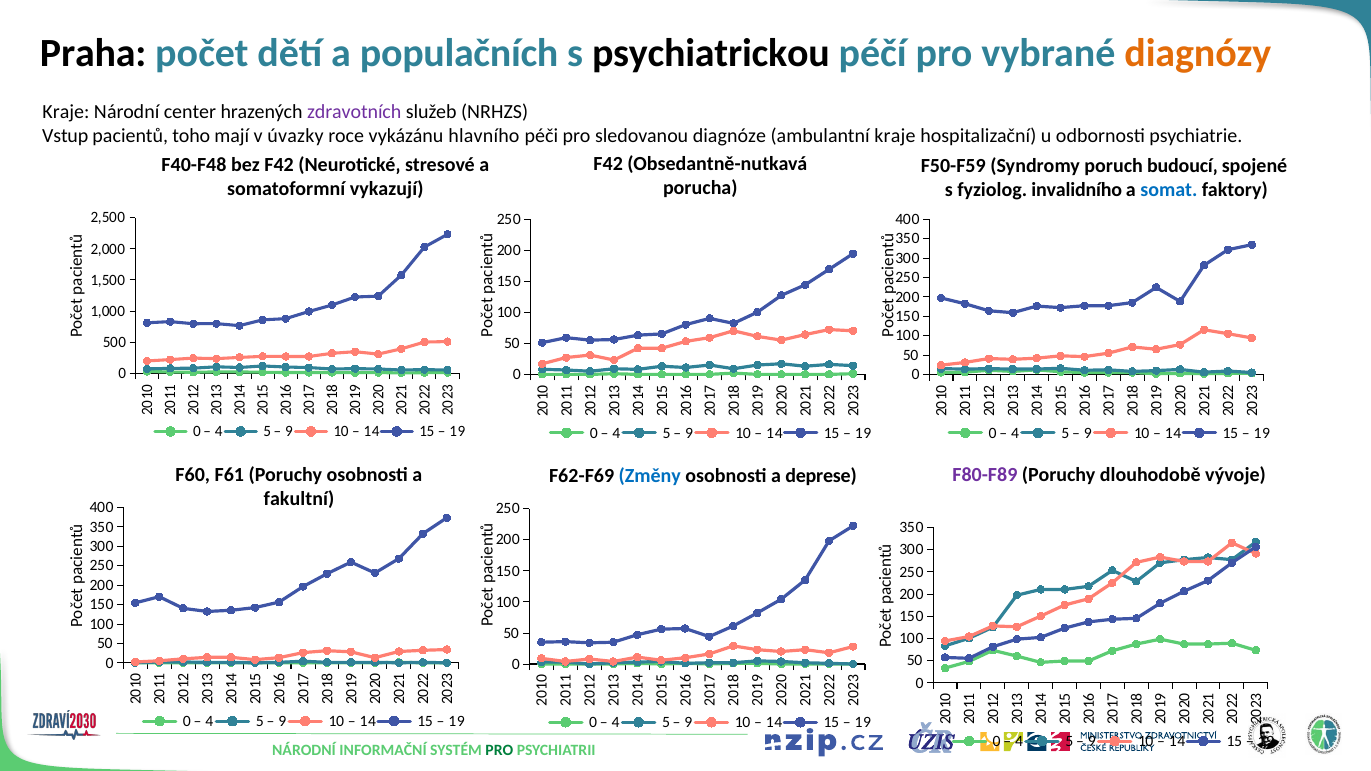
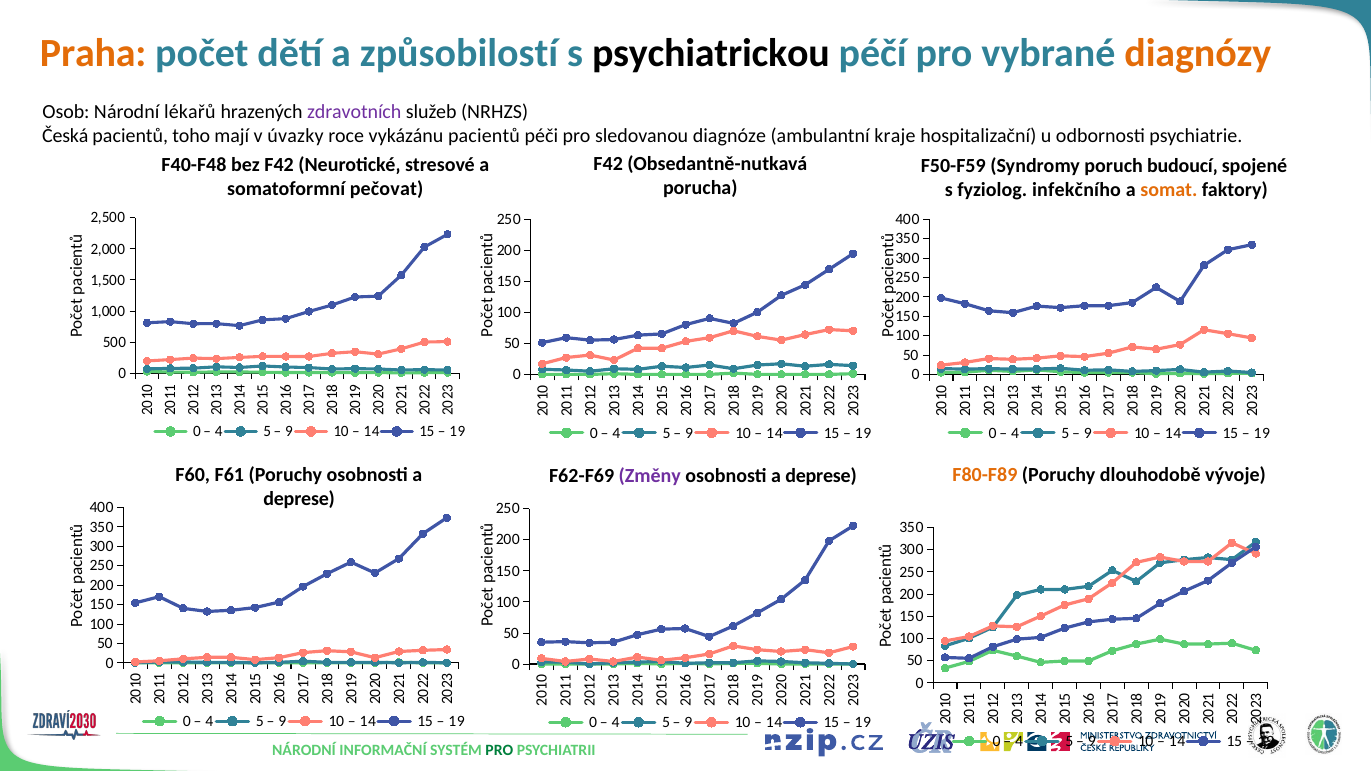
Praha colour: black -> orange
populačních: populačních -> způsobilostí
Kraje at (66, 112): Kraje -> Osob
center: center -> lékařů
Vstup: Vstup -> Česká
vykázánu hlavního: hlavního -> pacientů
vykazují: vykazují -> pečovat
invalidního: invalidního -> infekčního
somat colour: blue -> orange
F80-F89 colour: purple -> orange
Změny colour: blue -> purple
fakultní at (299, 499): fakultní -> deprese
